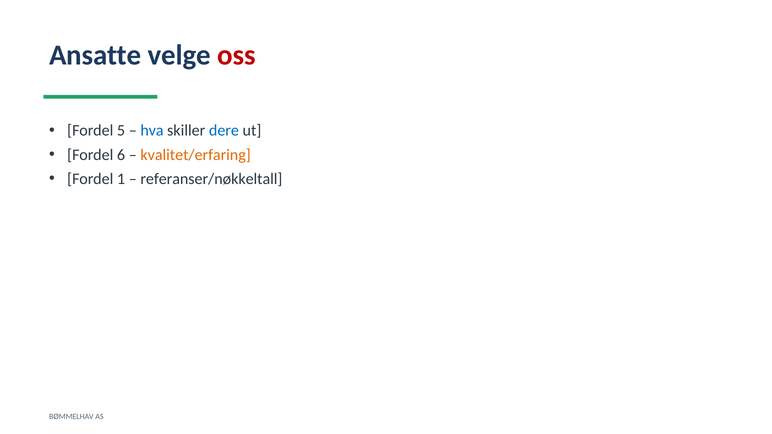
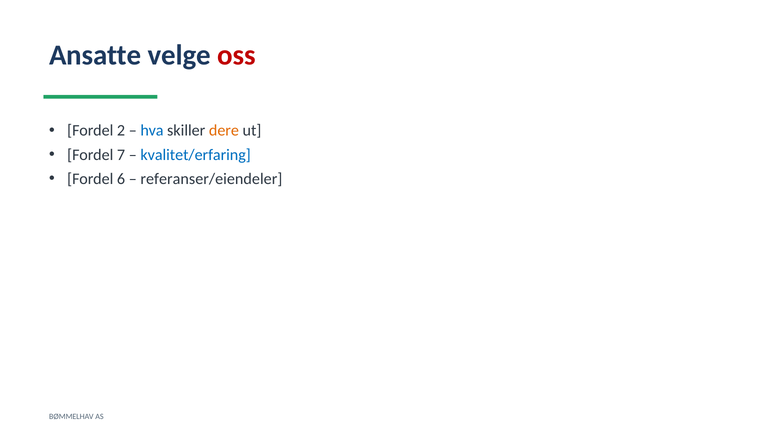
5: 5 -> 2
dere colour: blue -> orange
6: 6 -> 7
kvalitet/erfaring colour: orange -> blue
1: 1 -> 6
referanser/nøkkeltall: referanser/nøkkeltall -> referanser/eiendeler
